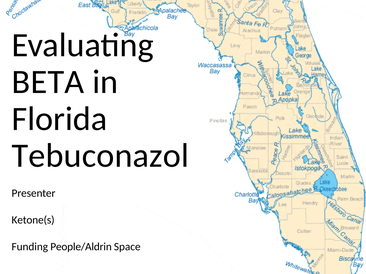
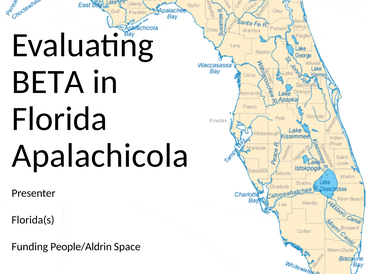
Tebuconazol: Tebuconazol -> Apalachicola
Ketone(s: Ketone(s -> Florida(s
